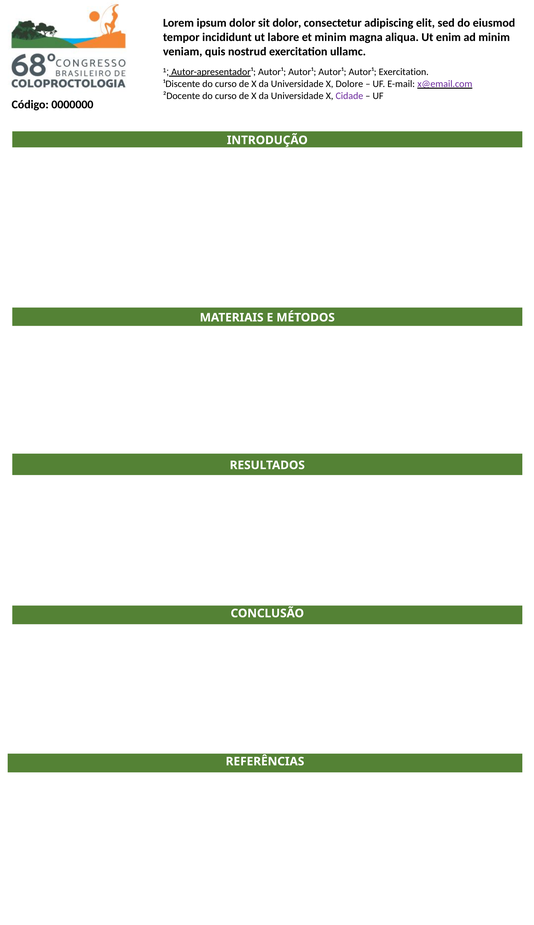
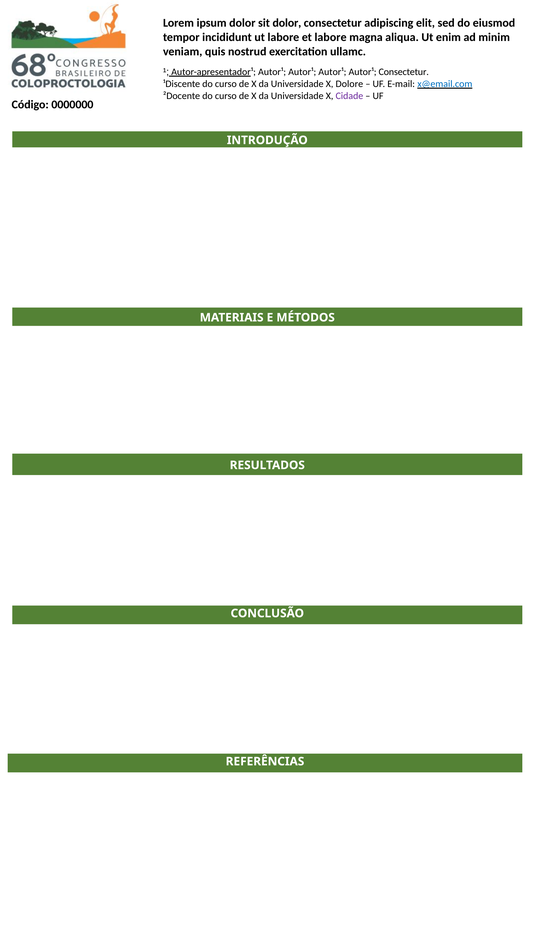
et minim: minim -> labore
Autor¹ Exercitation: Exercitation -> Consectetur
x@email.com colour: purple -> blue
